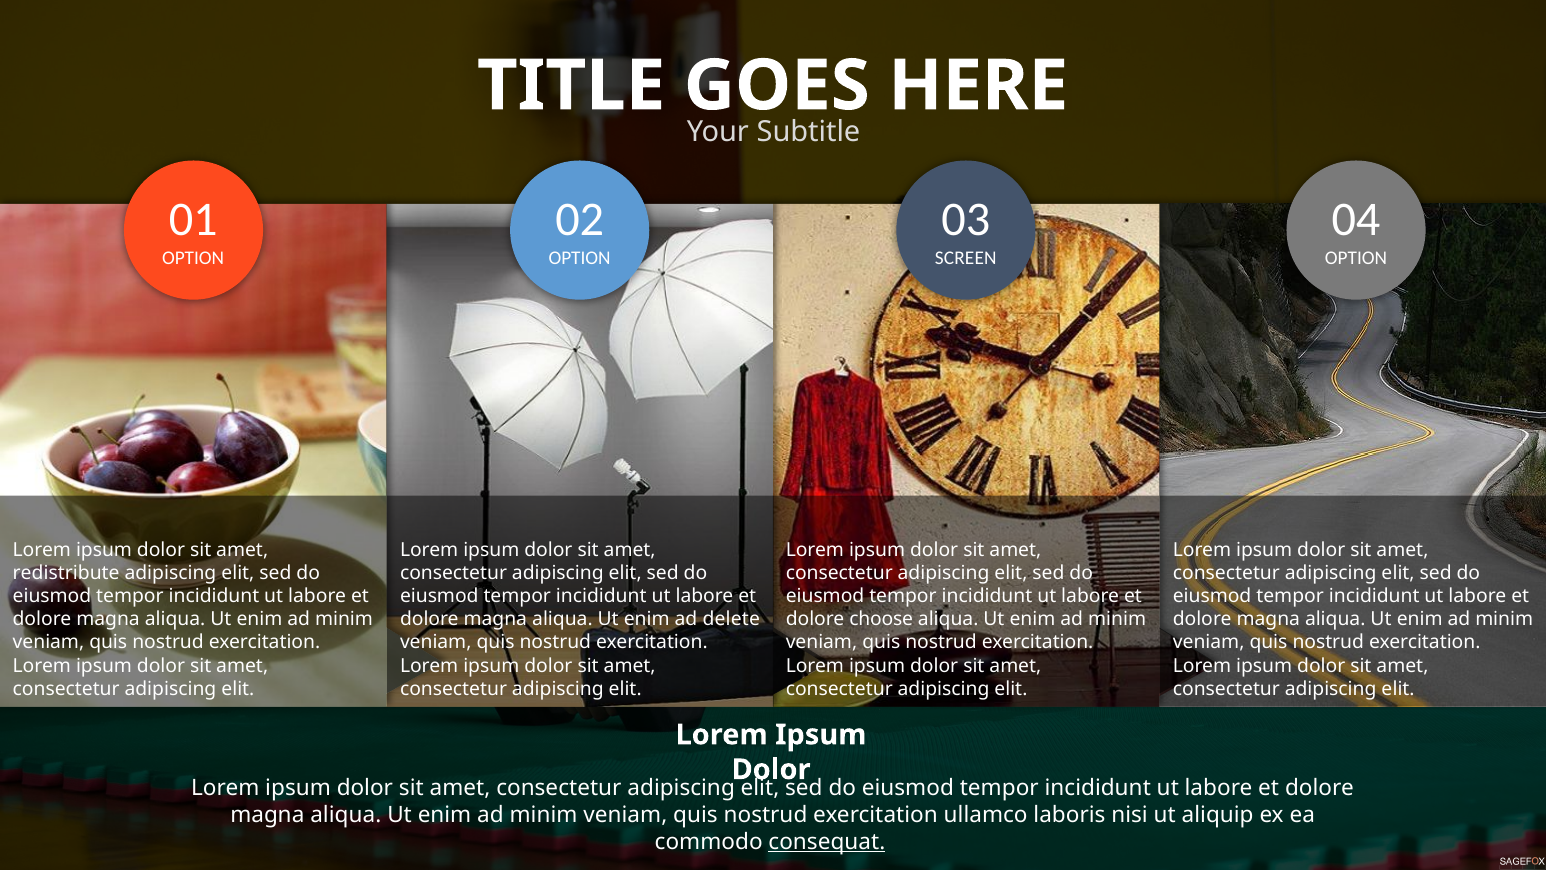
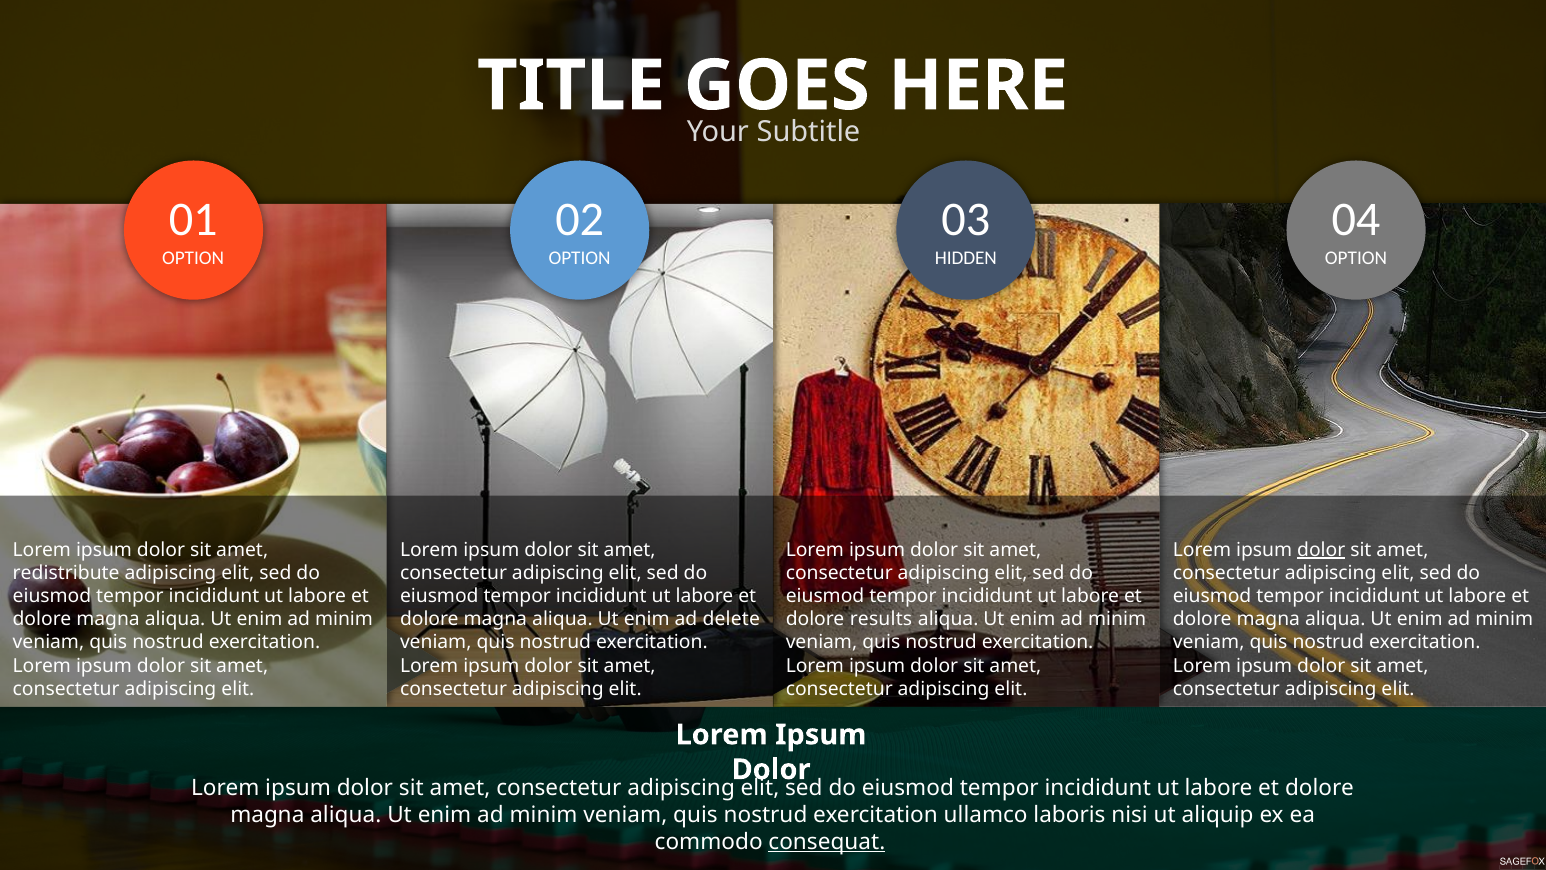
SCREEN: SCREEN -> HIDDEN
dolor at (1321, 549) underline: none -> present
choose: choose -> results
